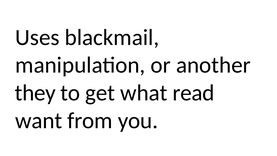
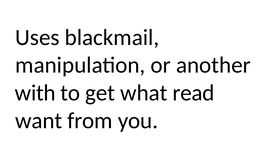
they: they -> with
